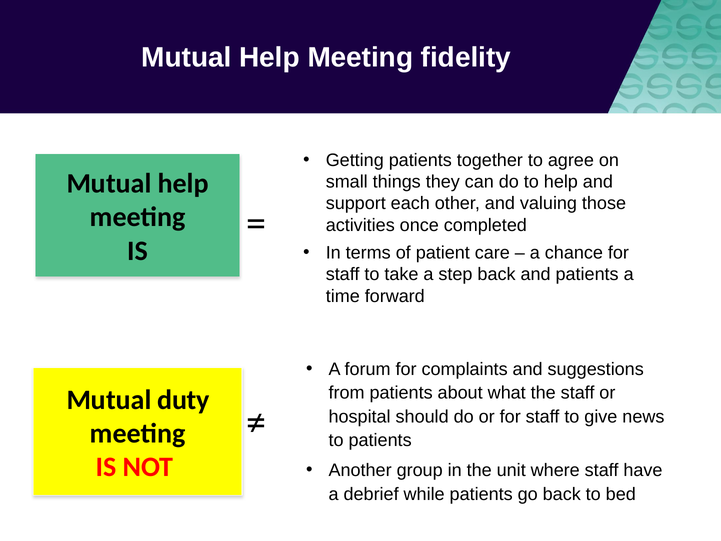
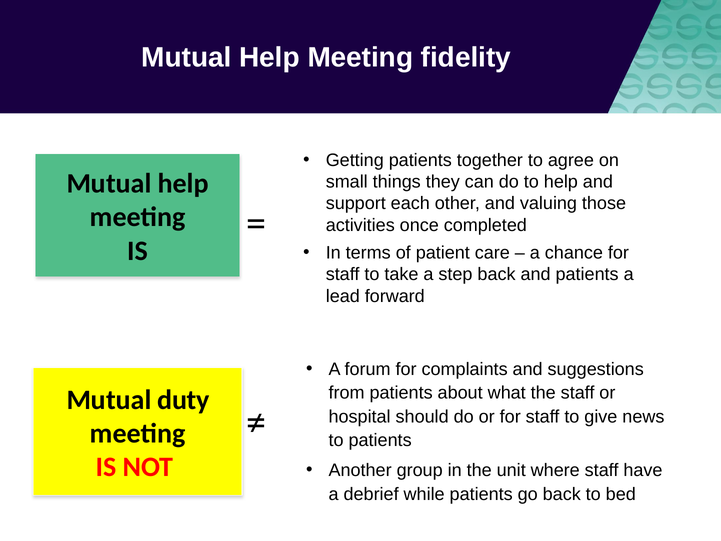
time: time -> lead
